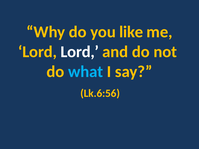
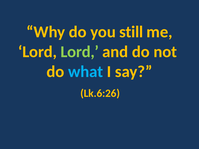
like: like -> still
Lord at (80, 52) colour: white -> light green
Lk.6:56: Lk.6:56 -> Lk.6:26
